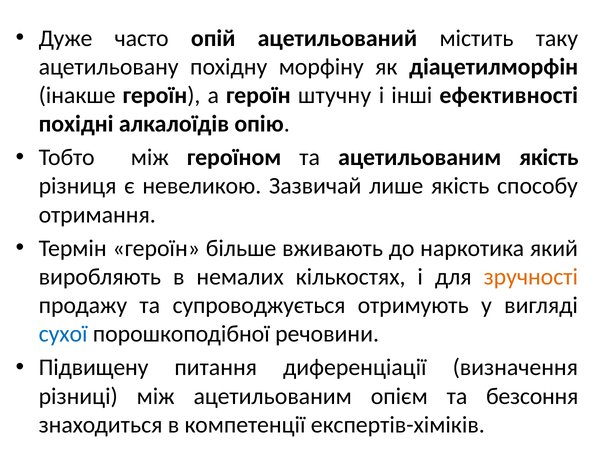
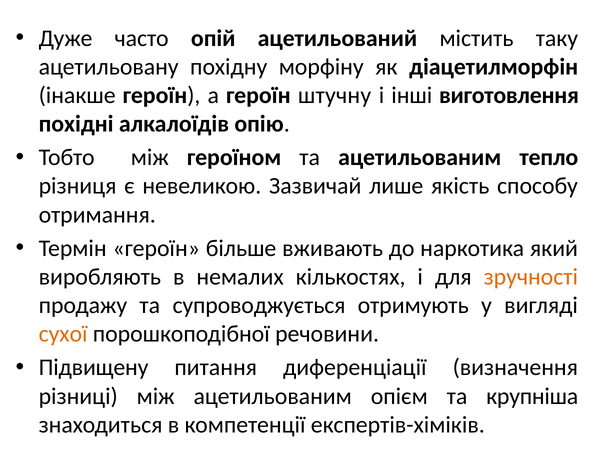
ефективності: ефективності -> виготовлення
ацетильованим якість: якість -> тепло
сухої colour: blue -> orange
безсоння: безсоння -> крупніша
